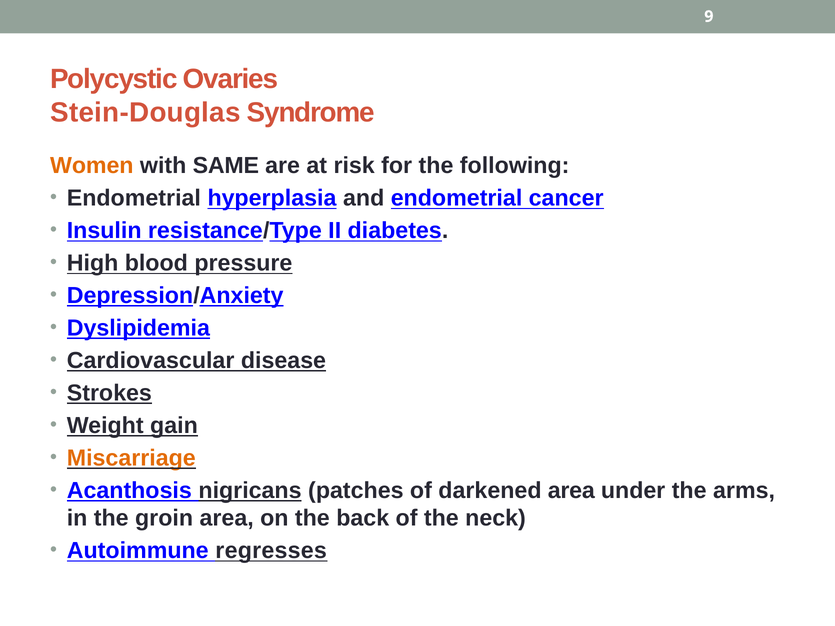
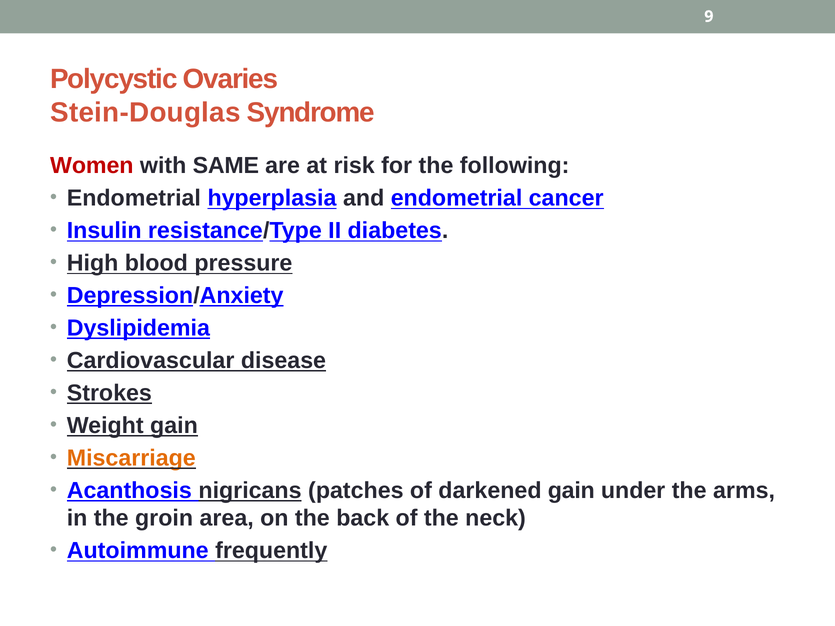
Women colour: orange -> red
darkened area: area -> gain
regresses: regresses -> frequently
